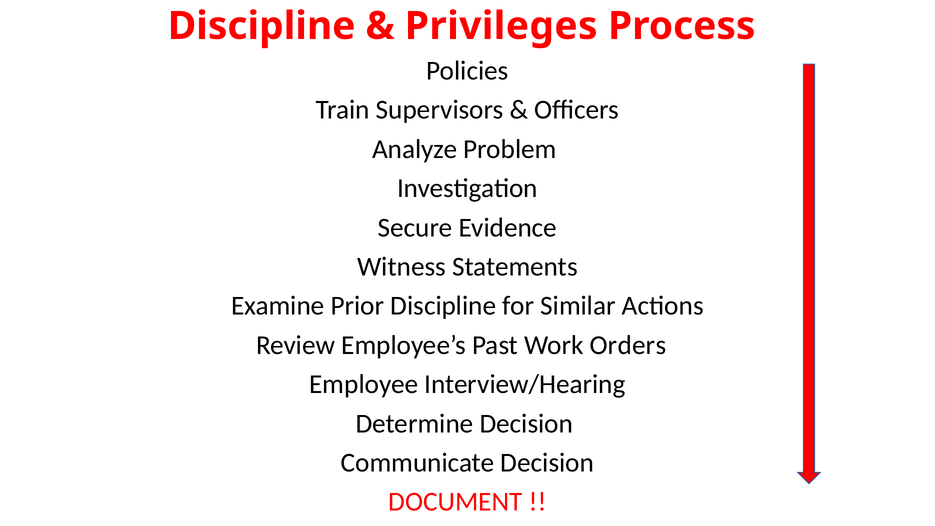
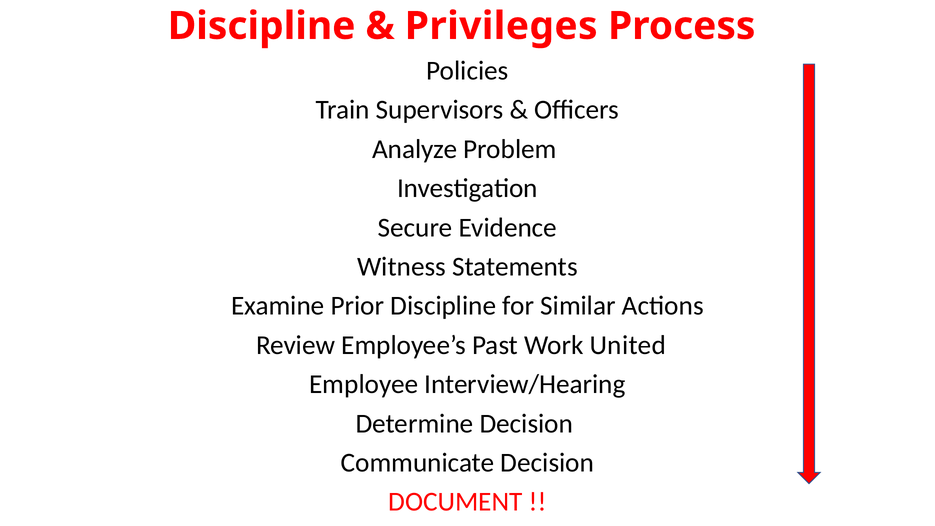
Orders: Orders -> United
